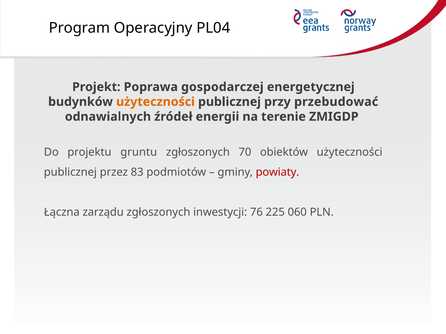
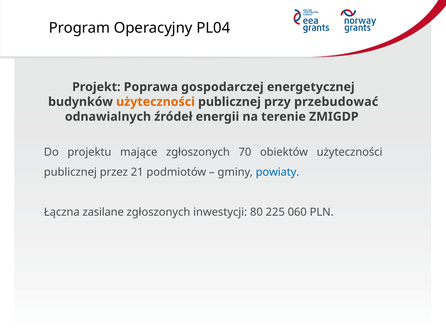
gruntu: gruntu -> mające
83: 83 -> 21
powiaty colour: red -> blue
zarządu: zarządu -> zasilane
76: 76 -> 80
